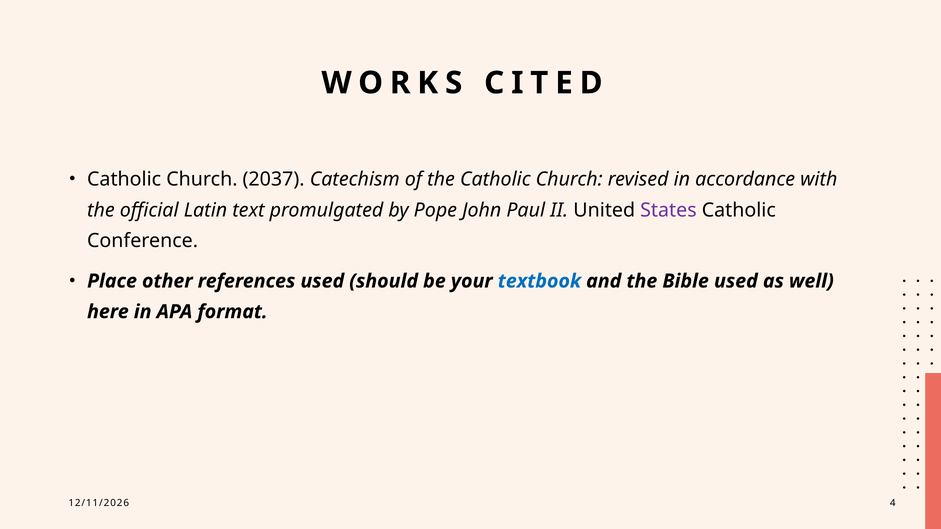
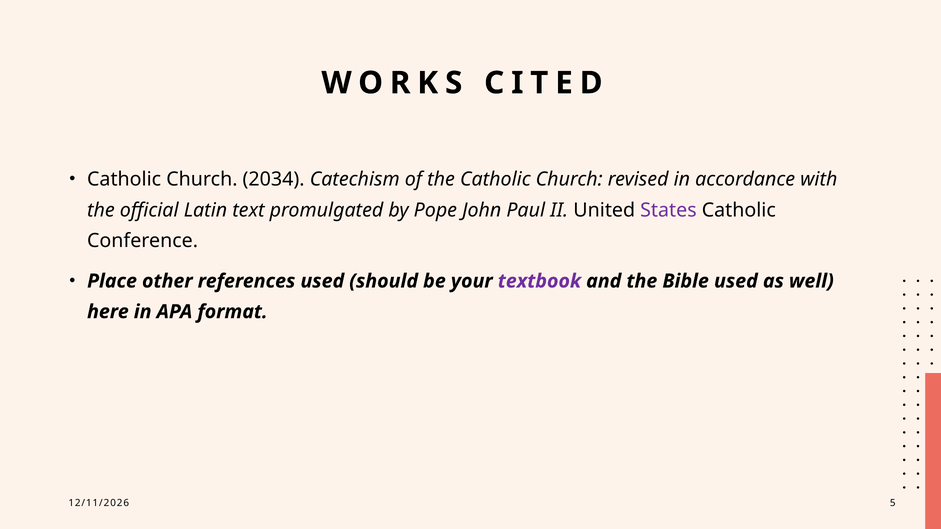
2037: 2037 -> 2034
textbook colour: blue -> purple
4: 4 -> 5
